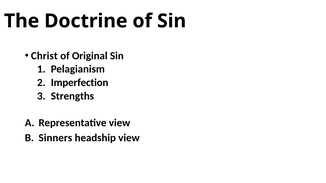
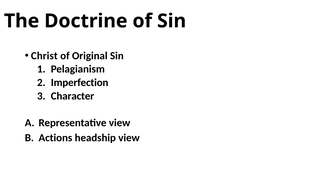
Strengths: Strengths -> Character
Sinners: Sinners -> Actions
